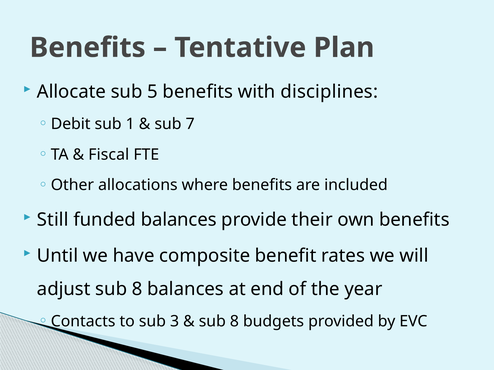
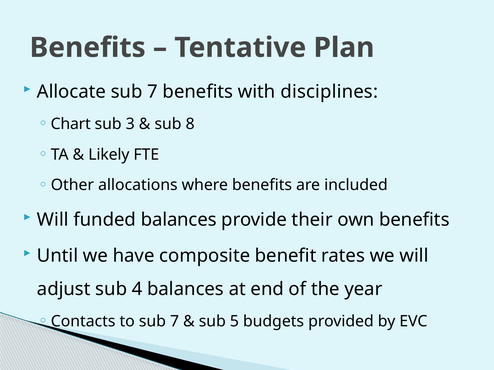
Allocate sub 5: 5 -> 7
Debit: Debit -> Chart
1: 1 -> 3
7: 7 -> 8
Fiscal: Fiscal -> Likely
Still at (53, 220): Still -> Will
adjust sub 8: 8 -> 4
to sub 3: 3 -> 7
8 at (234, 322): 8 -> 5
